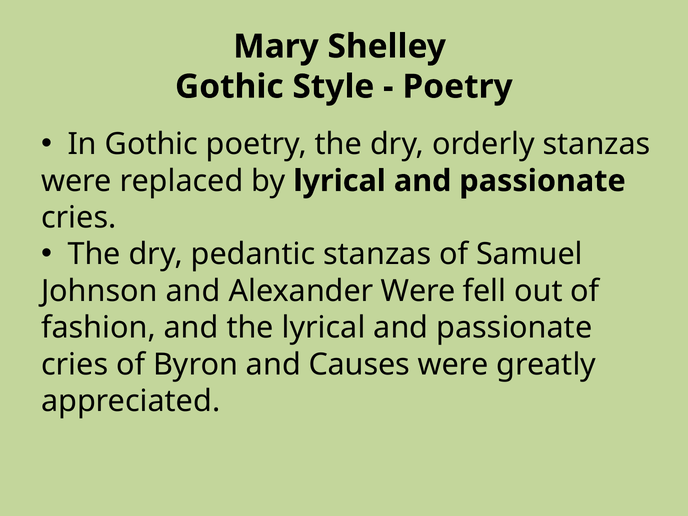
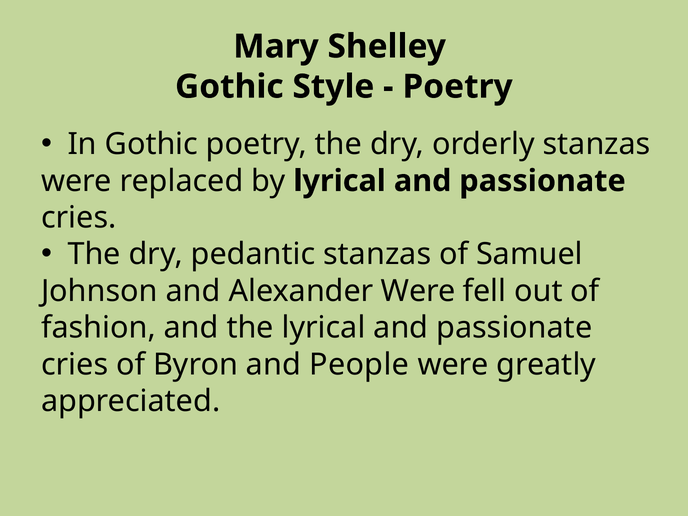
Causes: Causes -> People
